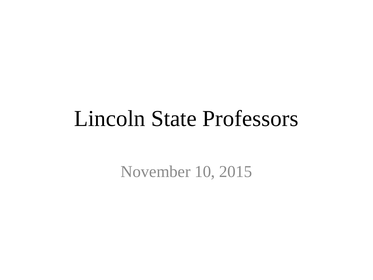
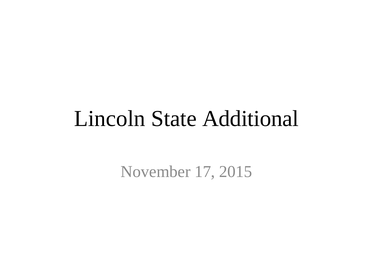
Professors: Professors -> Additional
10: 10 -> 17
